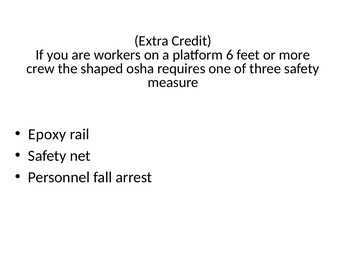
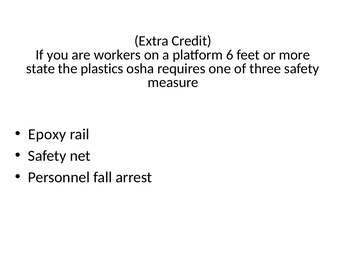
crew: crew -> state
shaped: shaped -> plastics
